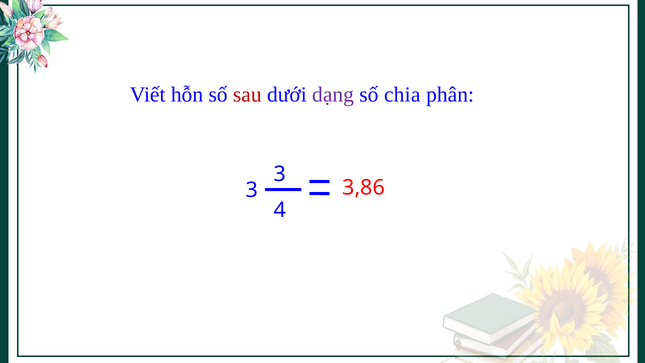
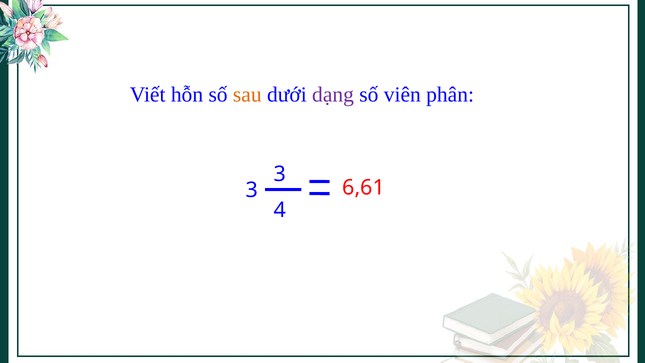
sau colour: red -> orange
chia: chia -> viên
3,86: 3,86 -> 6,61
